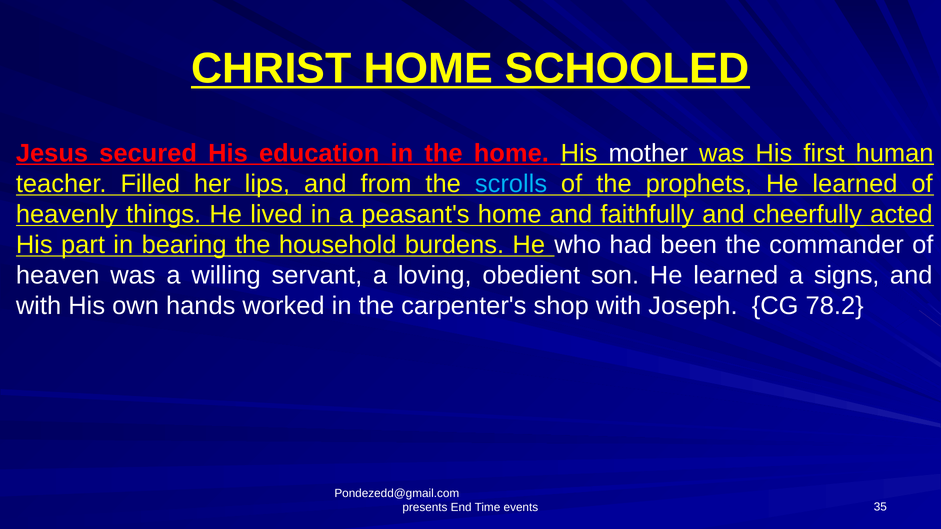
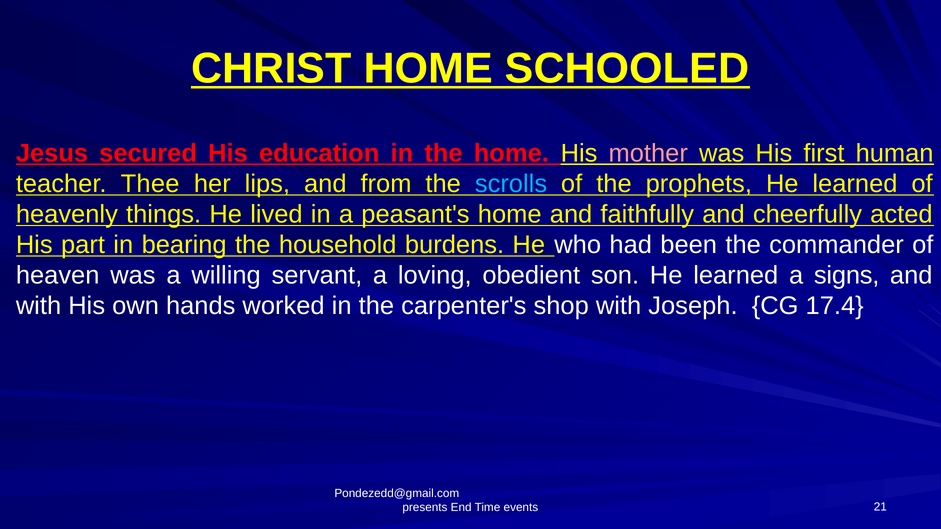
mother colour: white -> pink
Filled: Filled -> Thee
78.2: 78.2 -> 17.4
35: 35 -> 21
